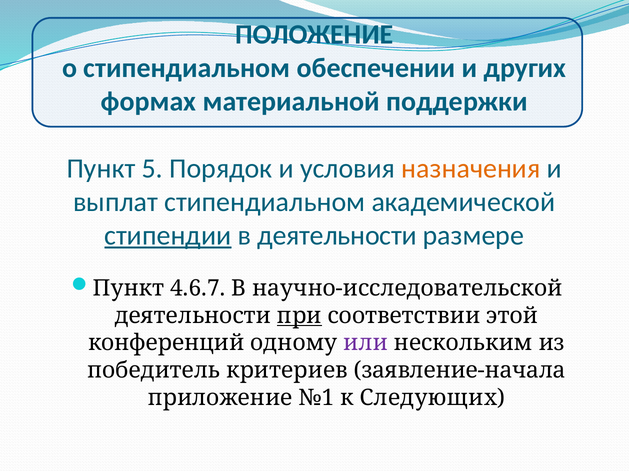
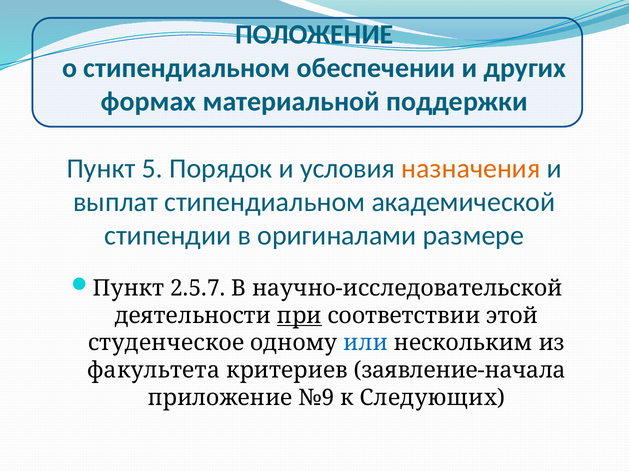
стипендии underline: present -> none
в деятельности: деятельности -> оригиналами
4.6.7: 4.6.7 -> 2.5.7
конференций: конференций -> студенческое
или colour: purple -> blue
победитель: победитель -> факультета
№1: №1 -> №9
